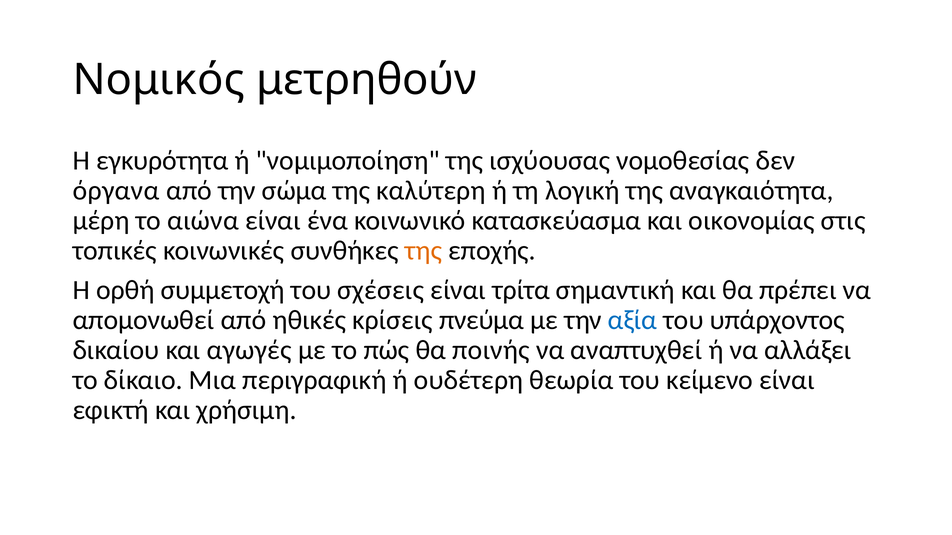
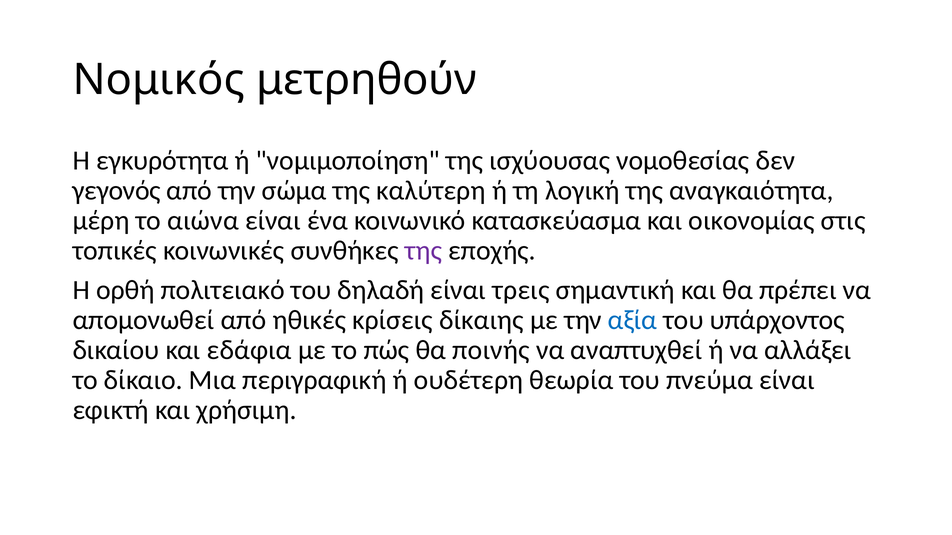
όργανα: όργανα -> γεγονός
της at (423, 251) colour: orange -> purple
συμμετοχή: συμμετοχή -> πολιτειακό
σχέσεις: σχέσεις -> δηλαδή
τρίτα: τρίτα -> τρεις
πνεύμα: πνεύμα -> δίκαιης
αγωγές: αγωγές -> εδάφια
κείμενο: κείμενο -> πνεύμα
